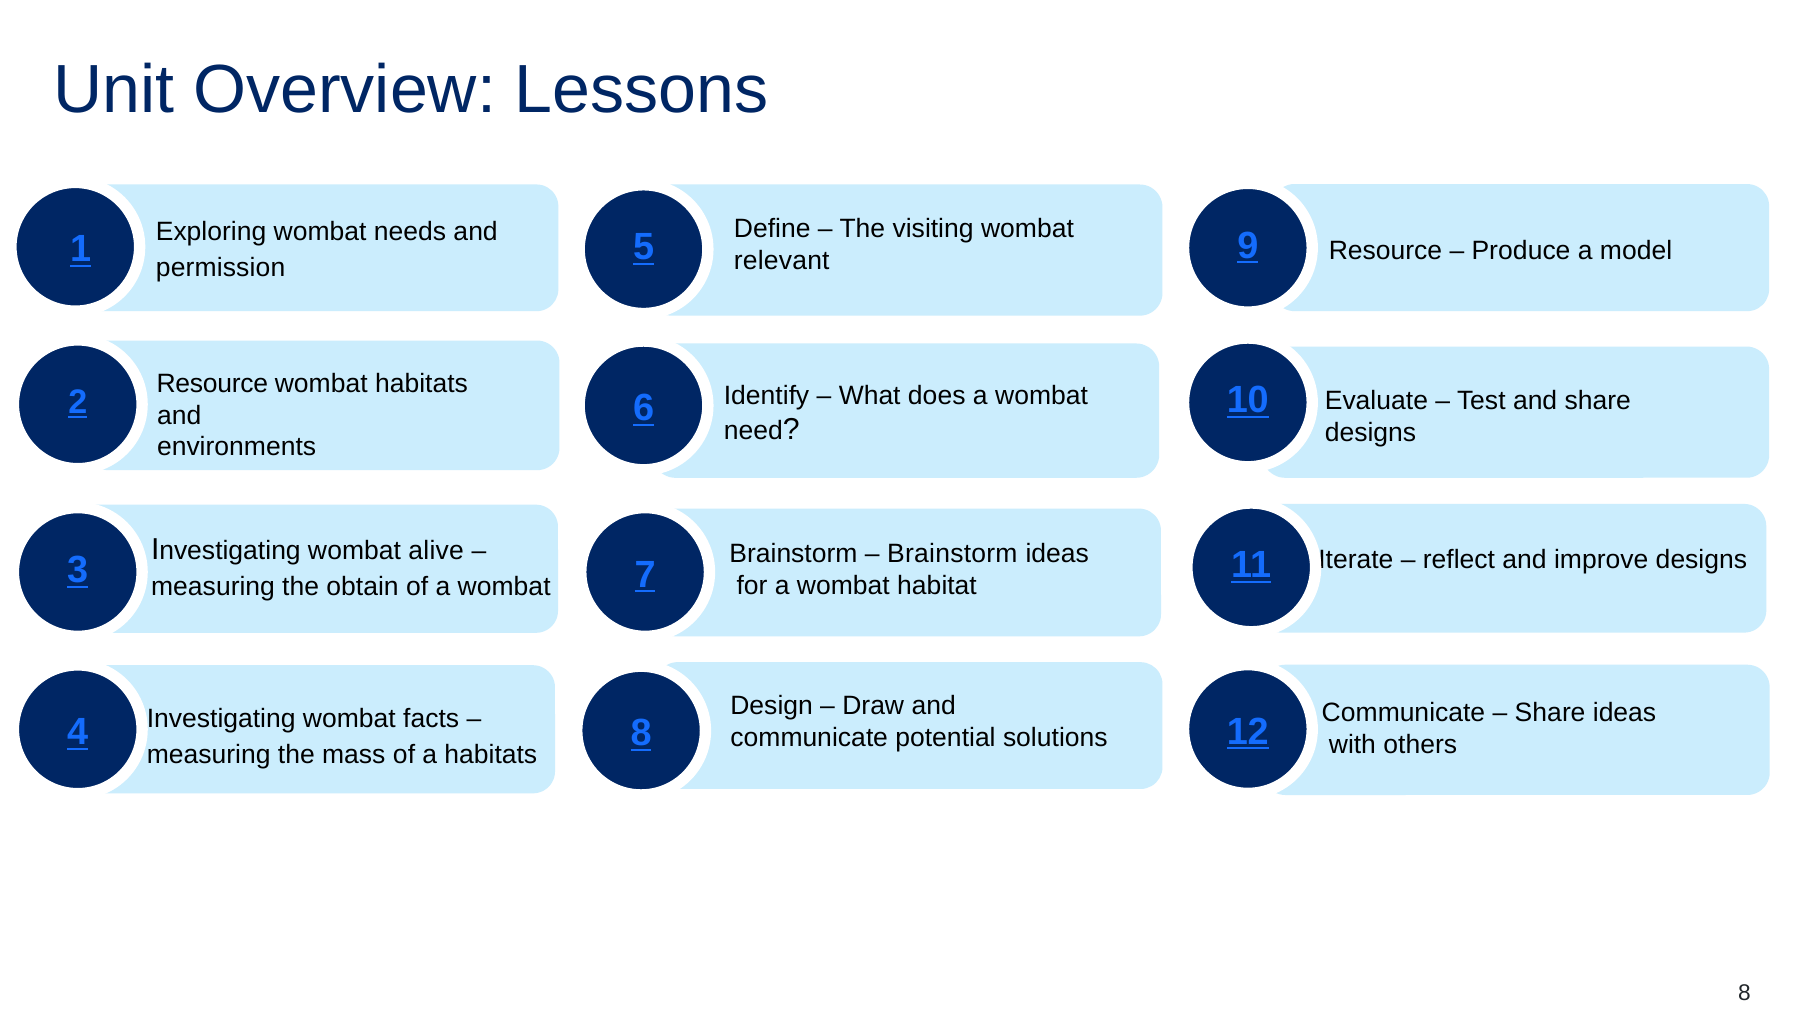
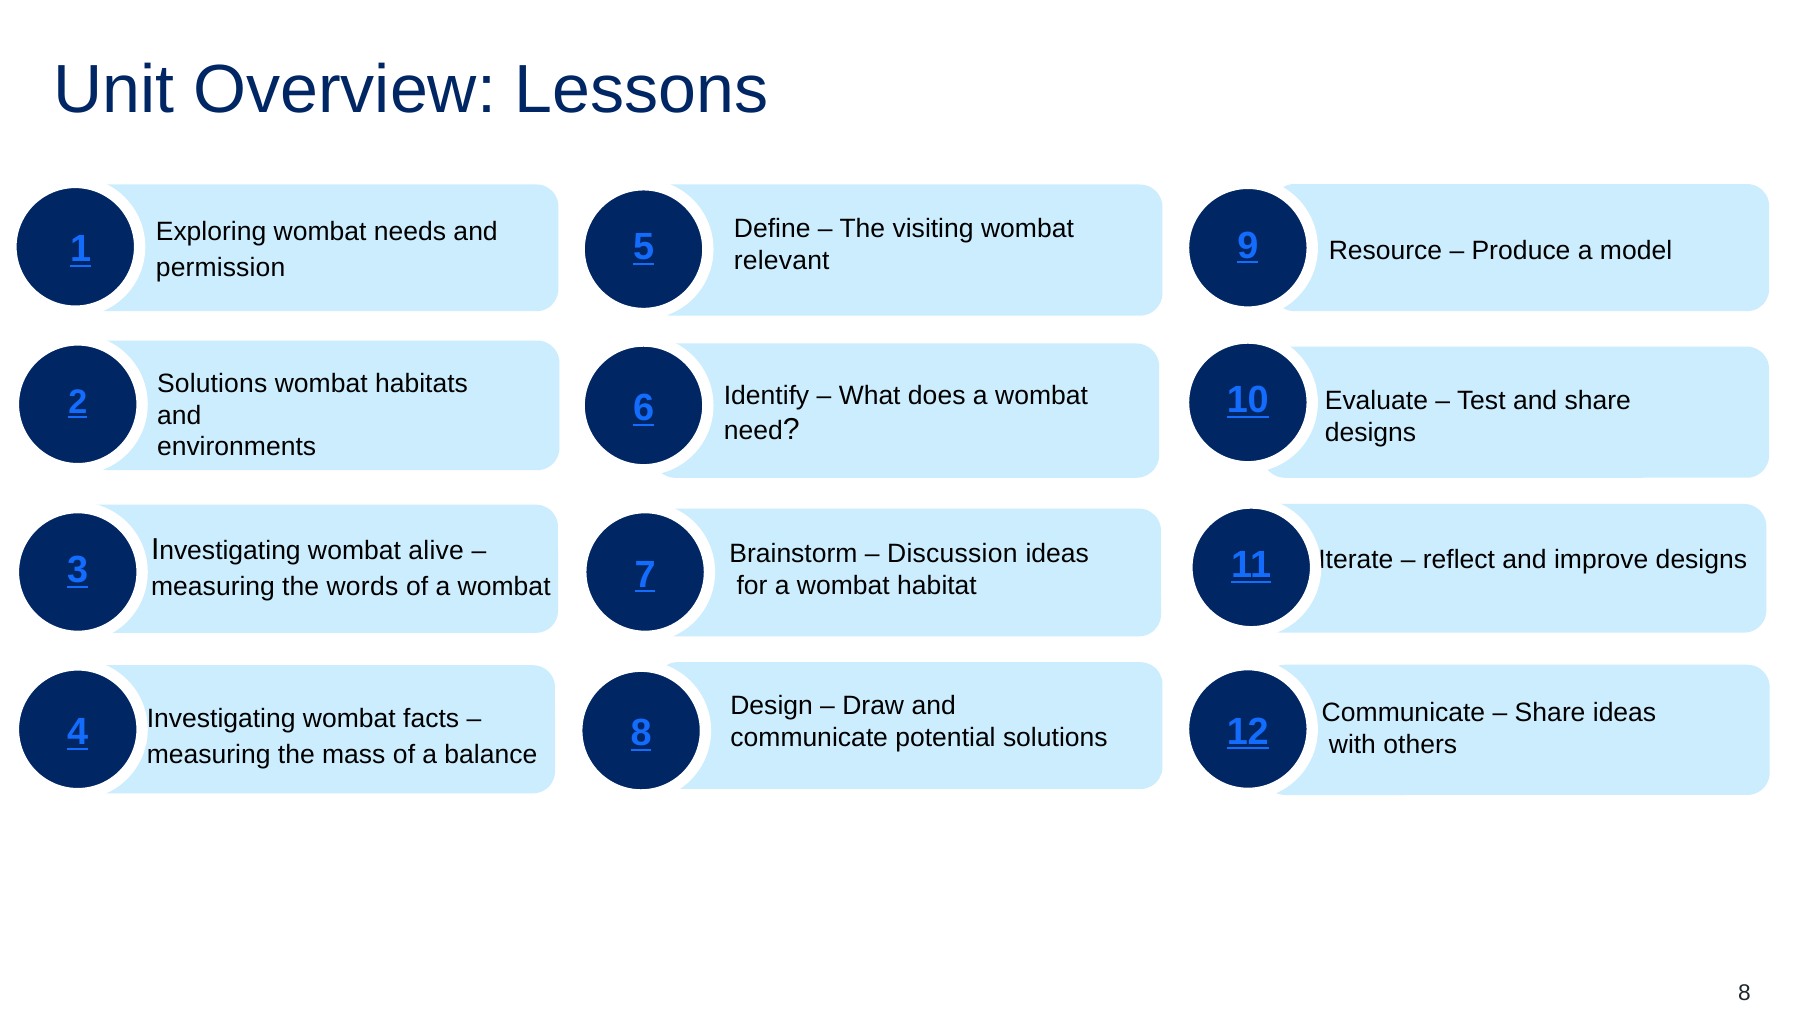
Resource at (212, 383): Resource -> Solutions
Brainstorm at (952, 553): Brainstorm -> Discussion
obtain: obtain -> words
a habitats: habitats -> balance
